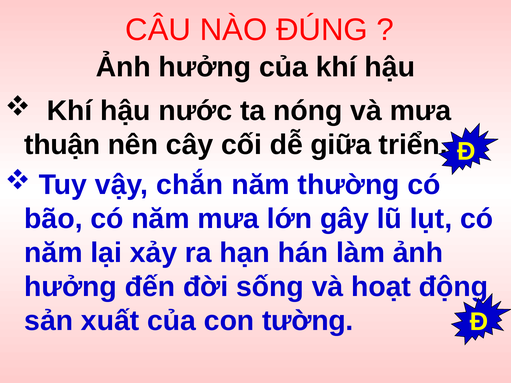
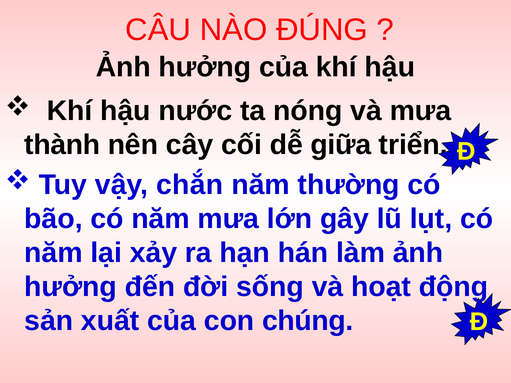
thuận: thuận -> thành
tường: tường -> chúng
